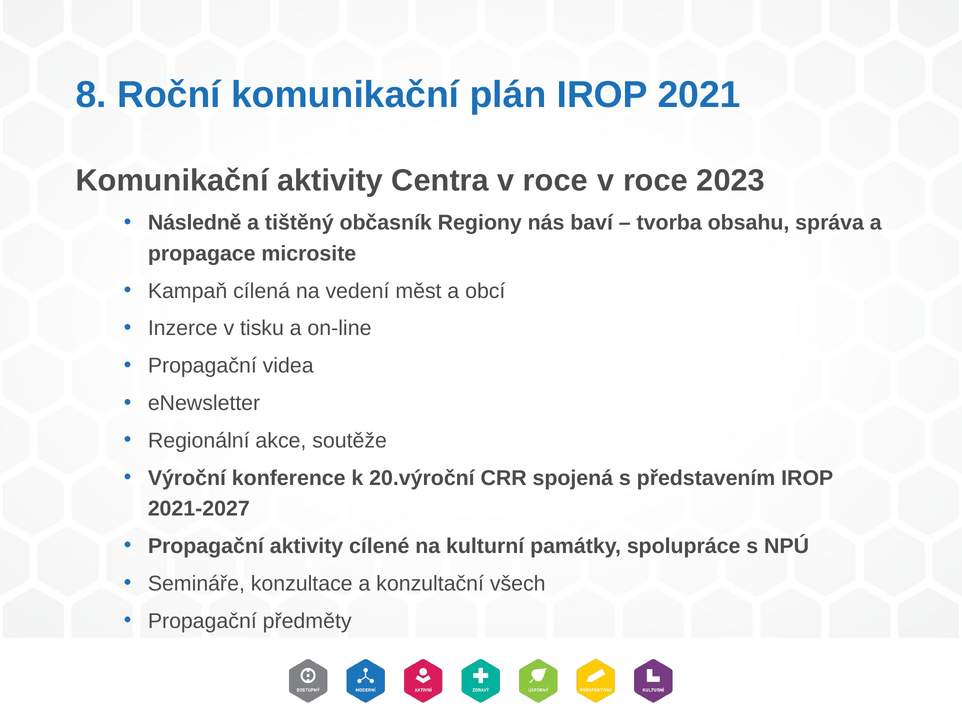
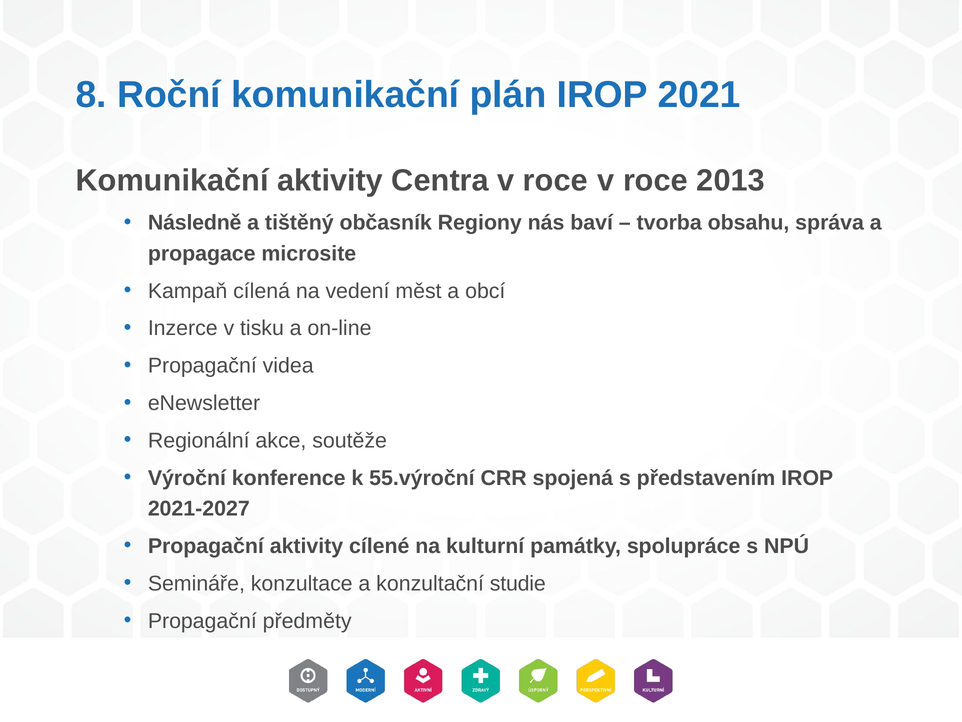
2023: 2023 -> 2013
20.výroční: 20.výroční -> 55.výroční
všech: všech -> studie
